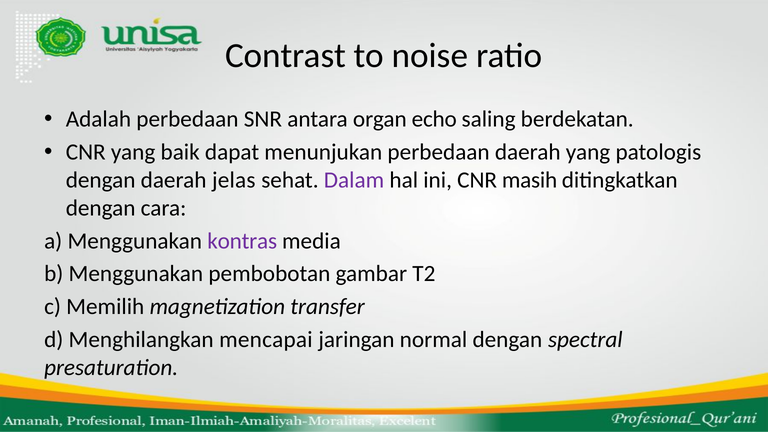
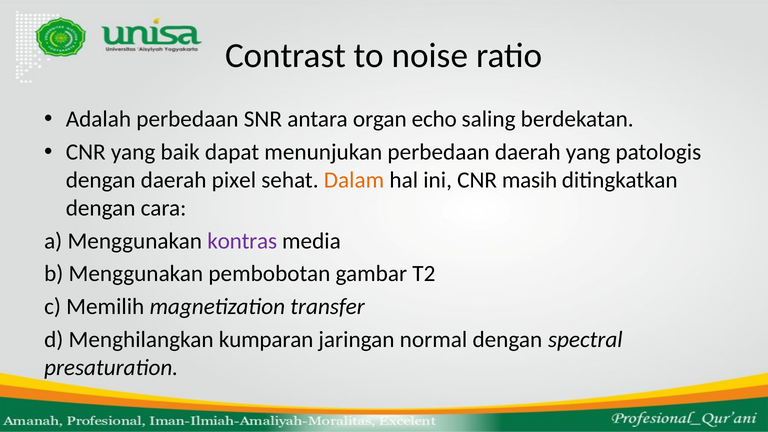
jelas: jelas -> pixel
Dalam colour: purple -> orange
mencapai: mencapai -> kumparan
